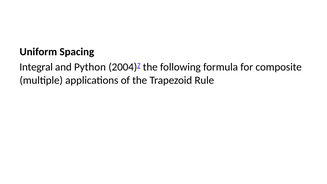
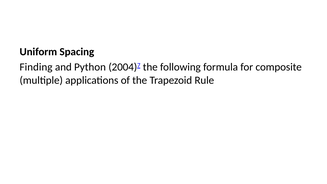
Integral: Integral -> Finding
